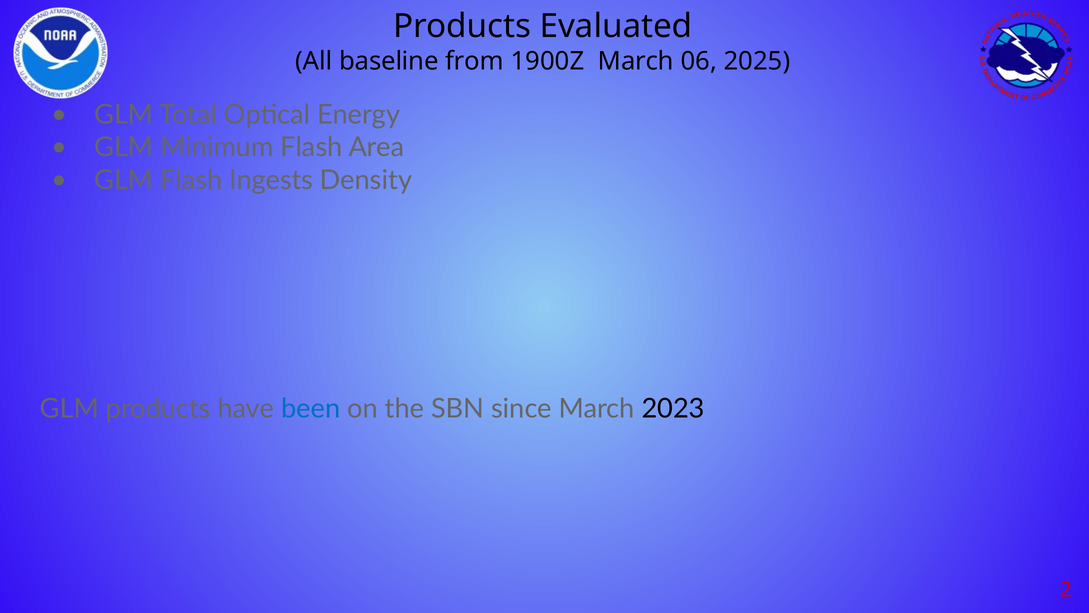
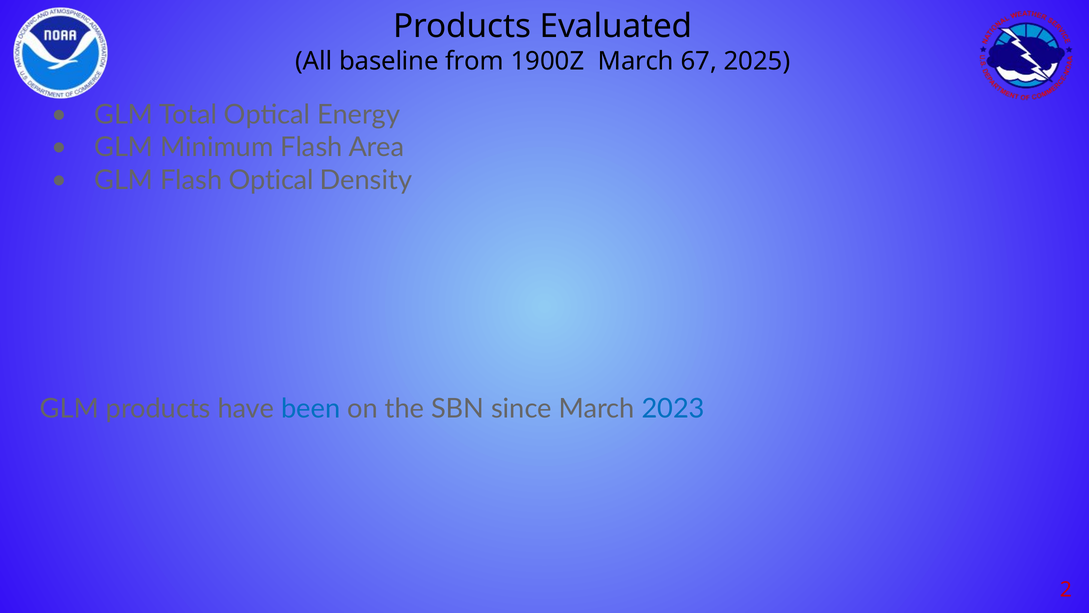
06: 06 -> 67
Flash Ingests: Ingests -> Optical
2023 colour: black -> blue
